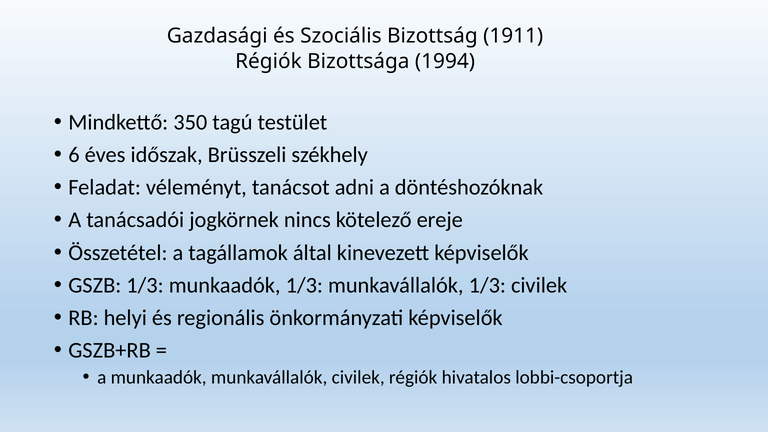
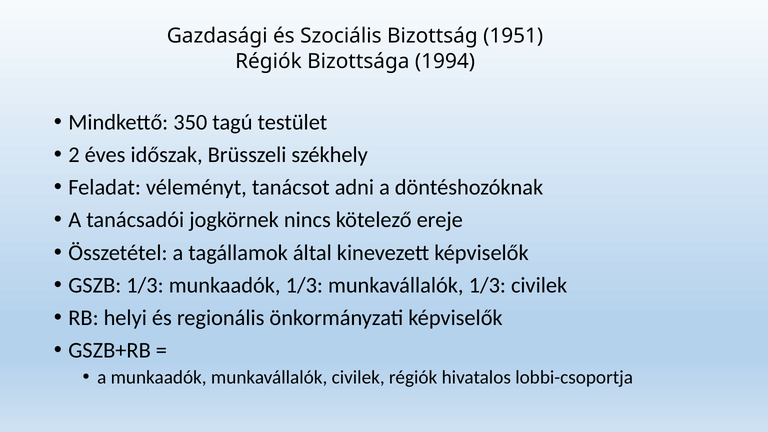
1911: 1911 -> 1951
6: 6 -> 2
